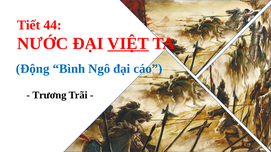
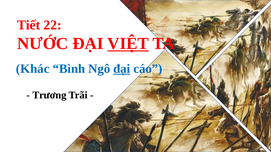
44: 44 -> 22
Động: Động -> Khác
đại at (122, 69) underline: none -> present
